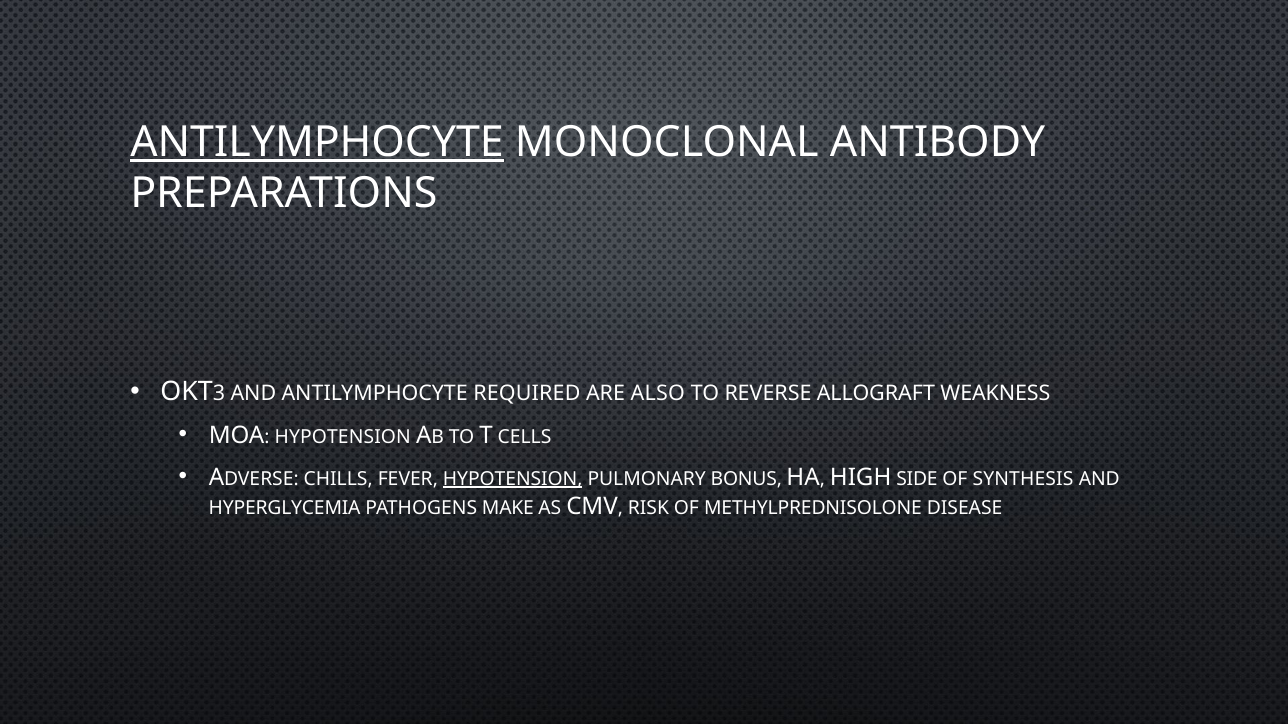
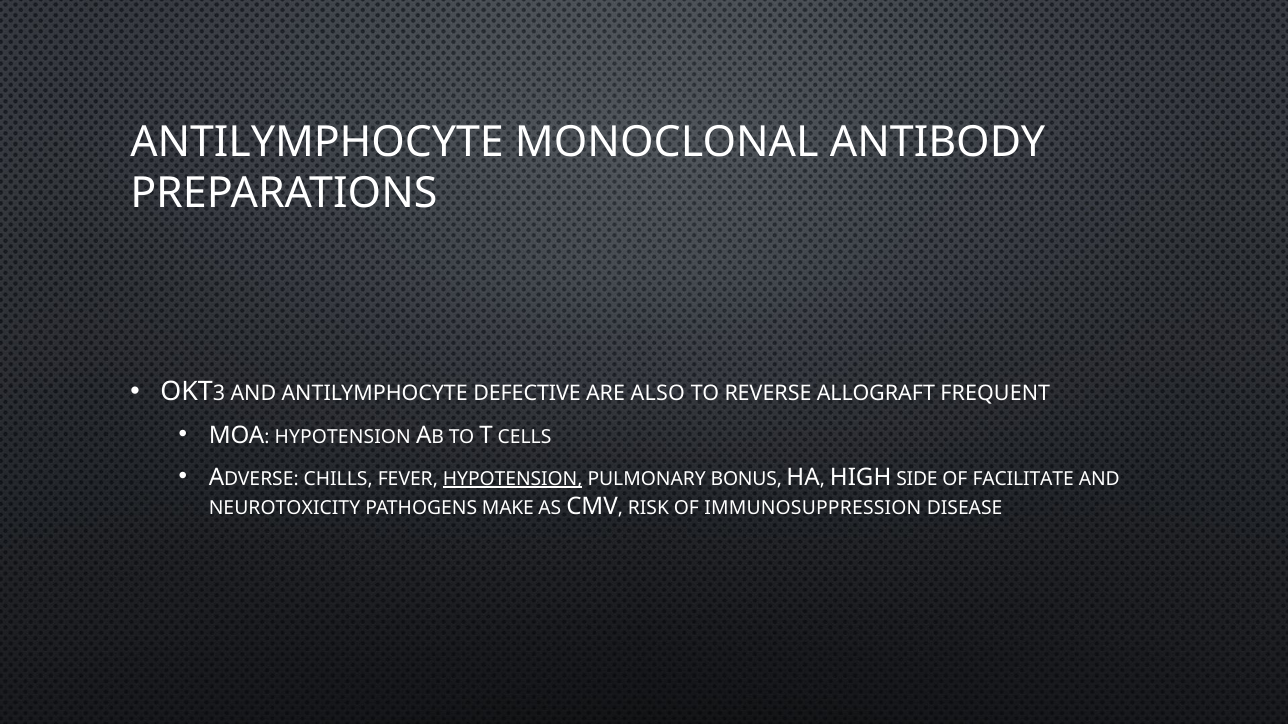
ANTILYMPHOCYTE at (317, 142) underline: present -> none
REQUIRED: REQUIRED -> DEFECTIVE
WEAKNESS: WEAKNESS -> FREQUENT
SYNTHESIS: SYNTHESIS -> FACILITATE
HYPERGLYCEMIA: HYPERGLYCEMIA -> NEUROTOXICITY
METHYLPREDNISOLONE: METHYLPREDNISOLONE -> IMMUNOSUPPRESSION
